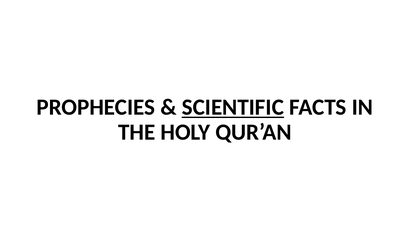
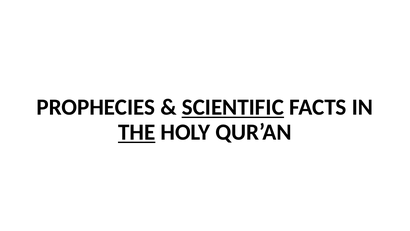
THE underline: none -> present
